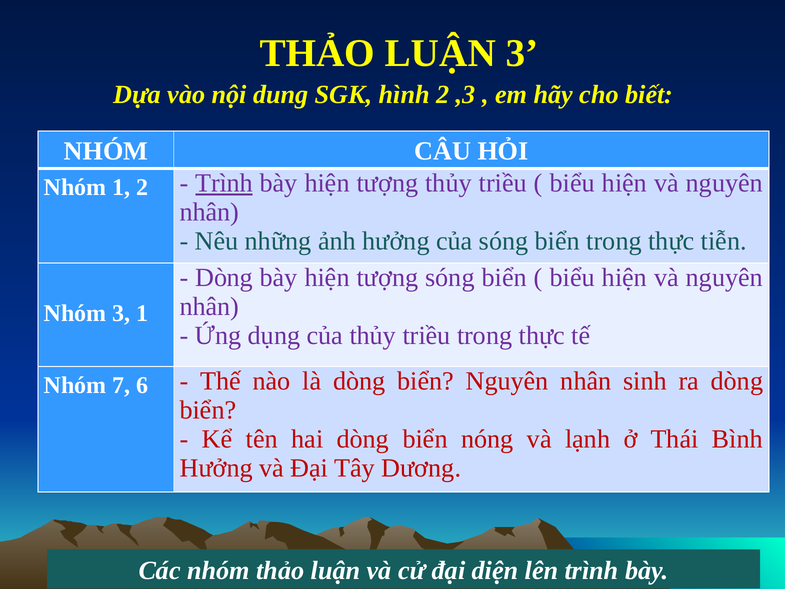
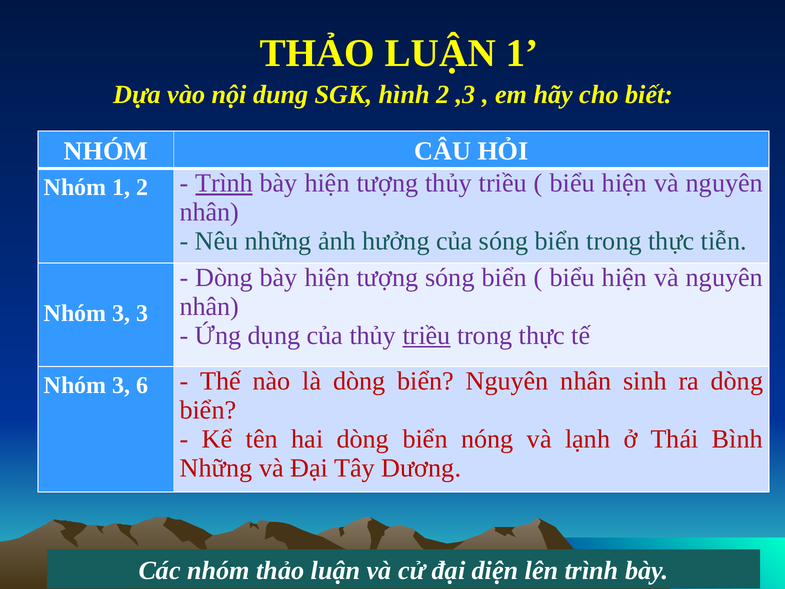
LUẬN 3: 3 -> 1
3 1: 1 -> 3
triều at (427, 335) underline: none -> present
7 at (121, 385): 7 -> 3
Hưởng at (216, 468): Hưởng -> Những
